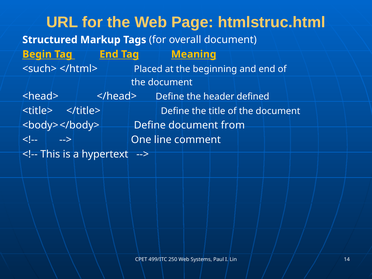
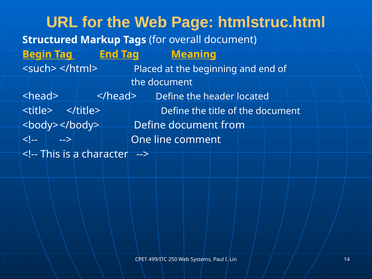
defined: defined -> located
hypertext: hypertext -> character
